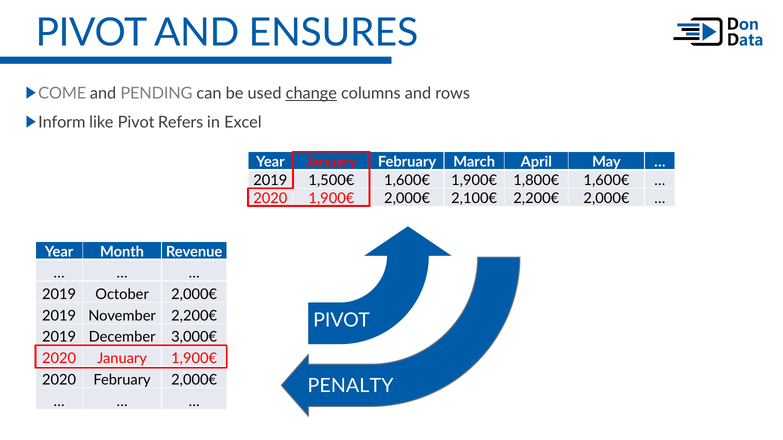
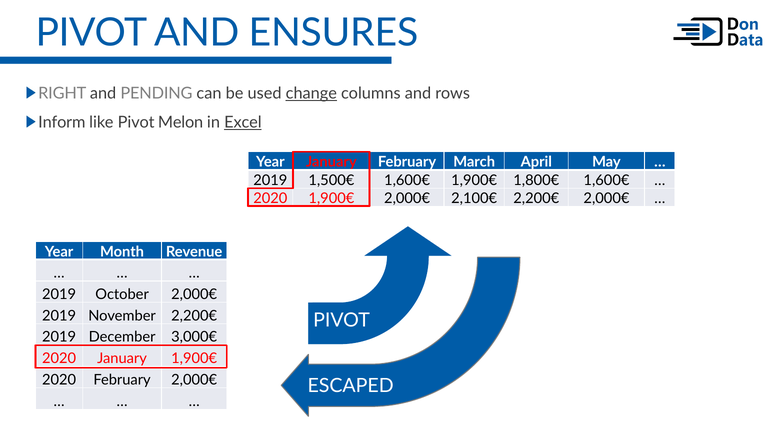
COME: COME -> RIGHT
Refers: Refers -> Melon
Excel underline: none -> present
PENALTY: PENALTY -> ESCAPED
